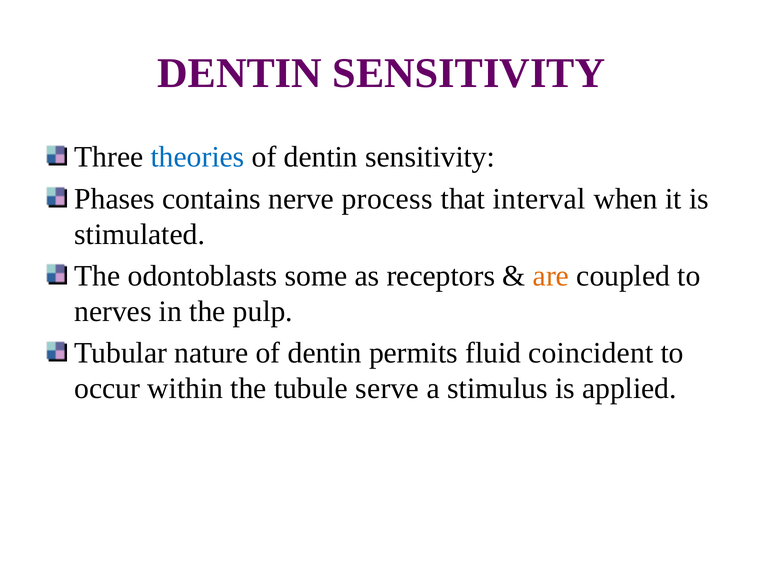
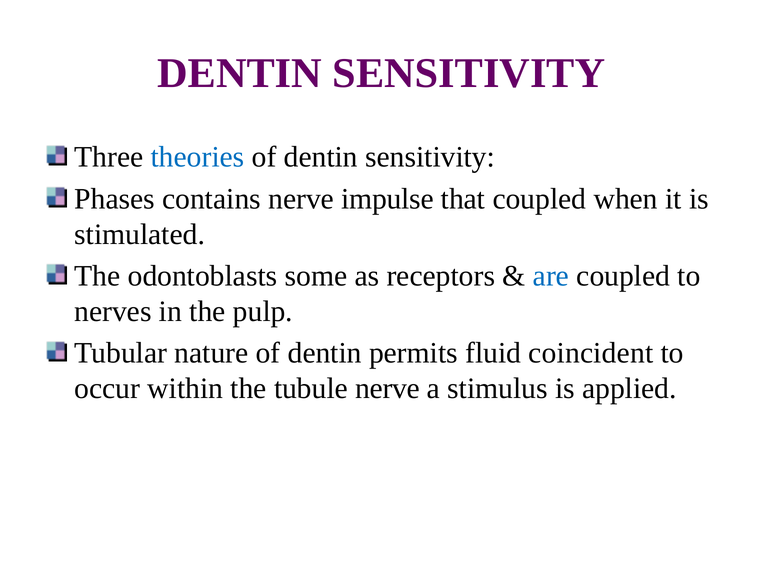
process: process -> impulse
that interval: interval -> coupled
are colour: orange -> blue
tubule serve: serve -> nerve
